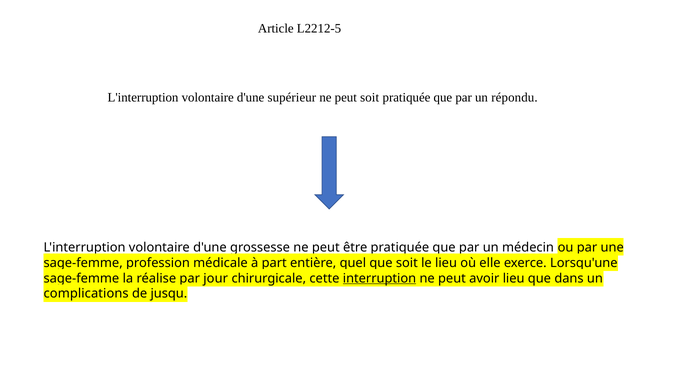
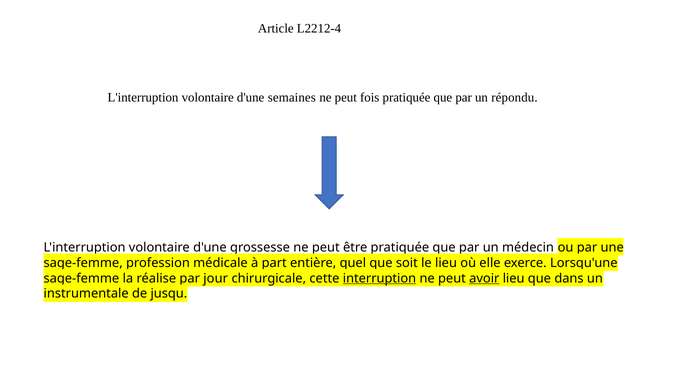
L2212-5: L2212-5 -> L2212-4
supérieur: supérieur -> semaines
peut soit: soit -> fois
avoir underline: none -> present
complications: complications -> instrumentale
